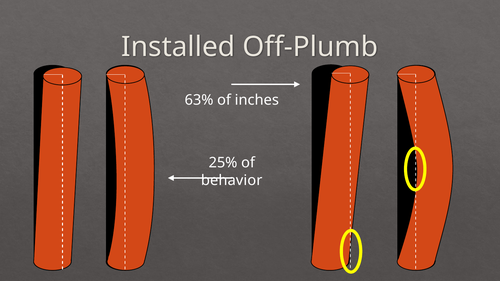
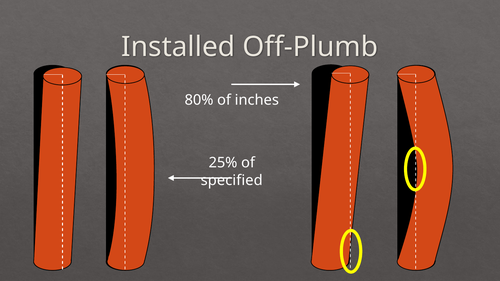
63%: 63% -> 80%
behavior: behavior -> specified
